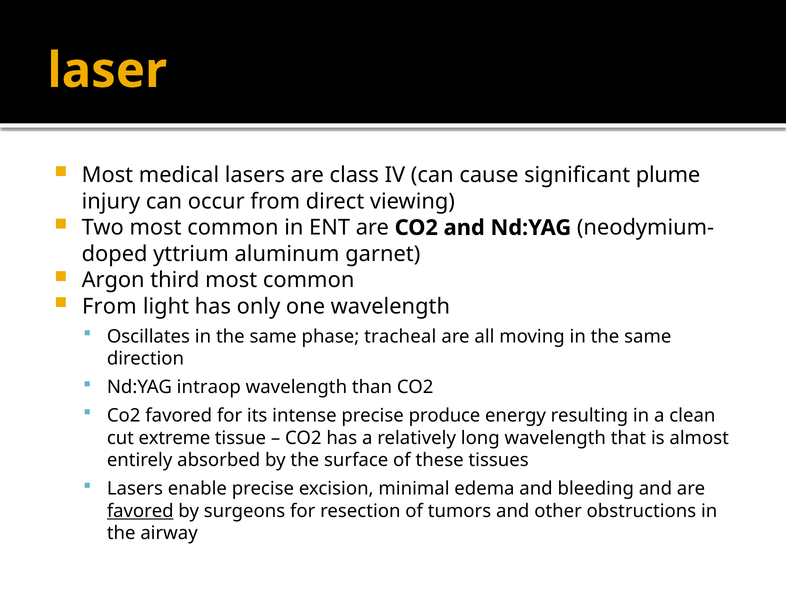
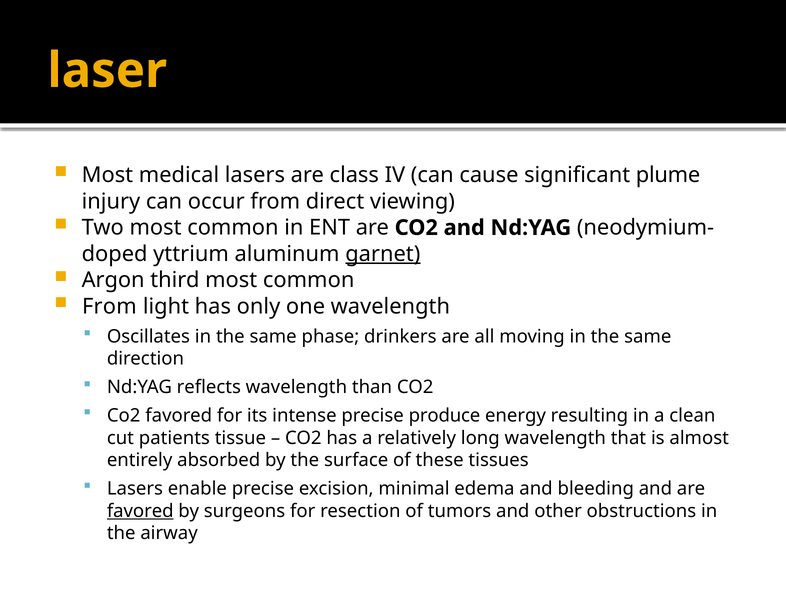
garnet underline: none -> present
tracheal: tracheal -> drinkers
intraop: intraop -> reflects
extreme: extreme -> patients
